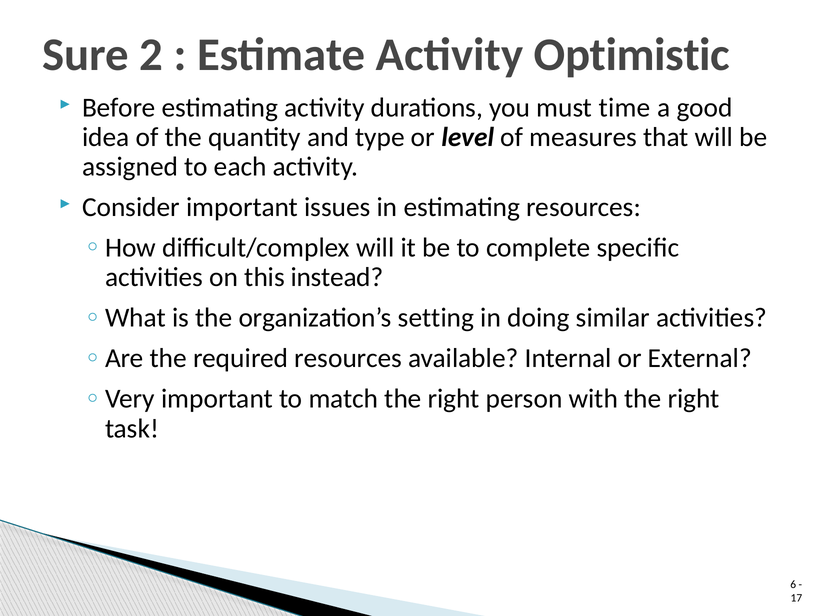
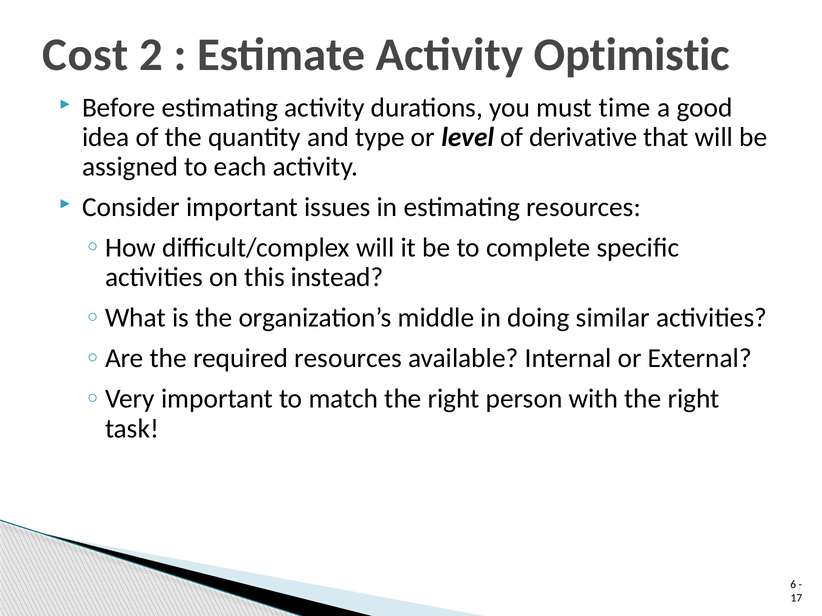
Sure: Sure -> Cost
measures: measures -> derivative
setting: setting -> middle
